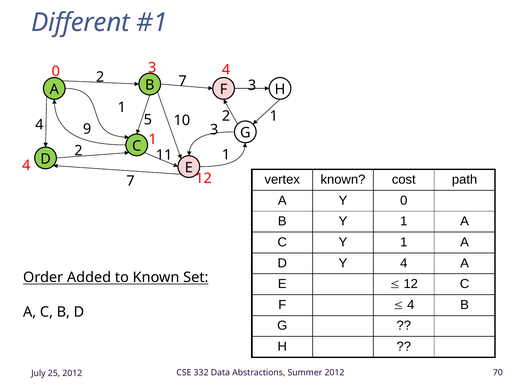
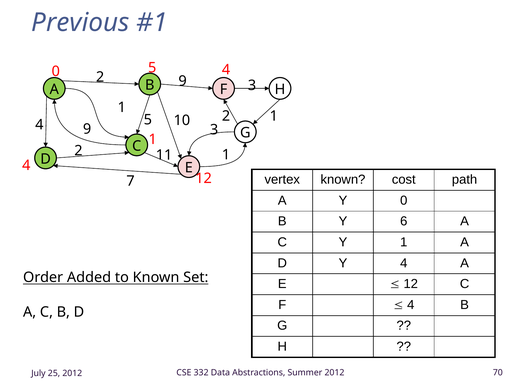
Different: Different -> Previous
0 3: 3 -> 5
2 7: 7 -> 9
B Y 1: 1 -> 6
